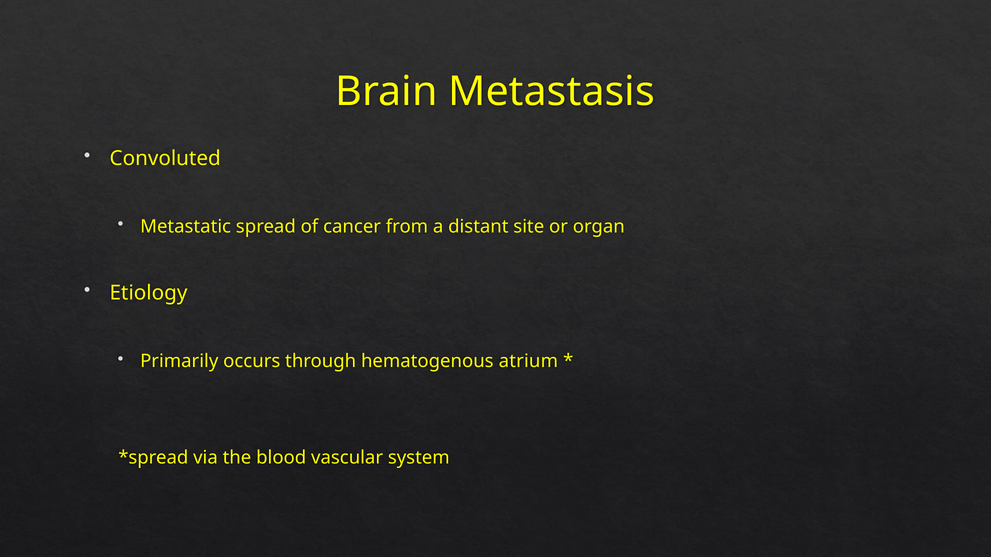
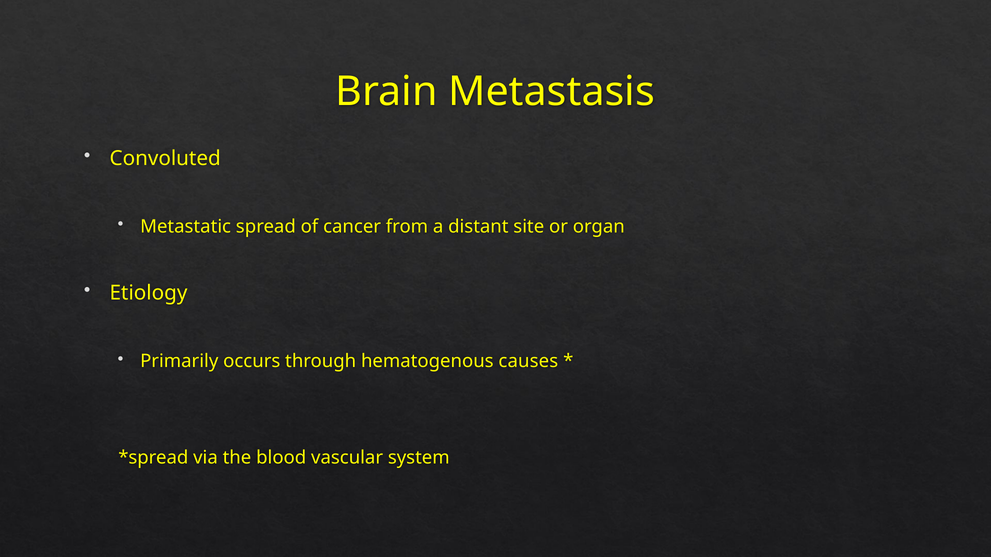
atrium: atrium -> causes
